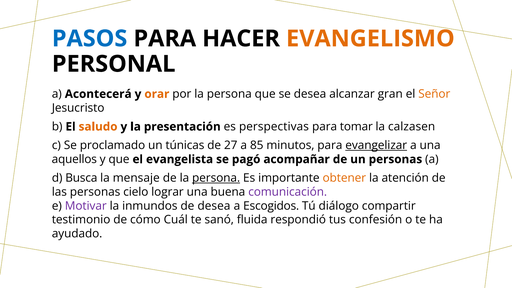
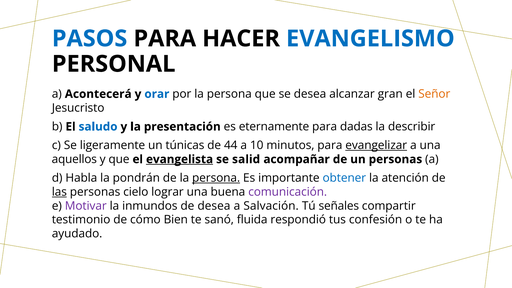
EVANGELISMO colour: orange -> blue
orar colour: orange -> blue
saludo colour: orange -> blue
perspectivas: perspectivas -> eternamente
tomar: tomar -> dadas
calzasen: calzasen -> describir
proclamado: proclamado -> ligeramente
27: 27 -> 44
85: 85 -> 10
evangelista underline: none -> present
pagó: pagó -> salid
Busca: Busca -> Habla
mensaje: mensaje -> pondrán
obtener colour: orange -> blue
las underline: none -> present
Escogidos: Escogidos -> Salvación
diálogo: diálogo -> señales
Cuál: Cuál -> Bien
